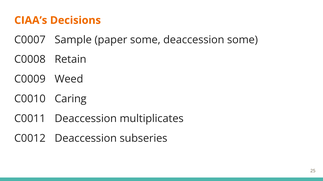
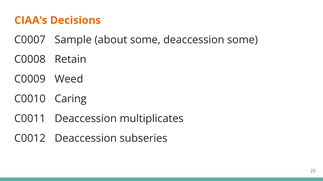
paper: paper -> about
